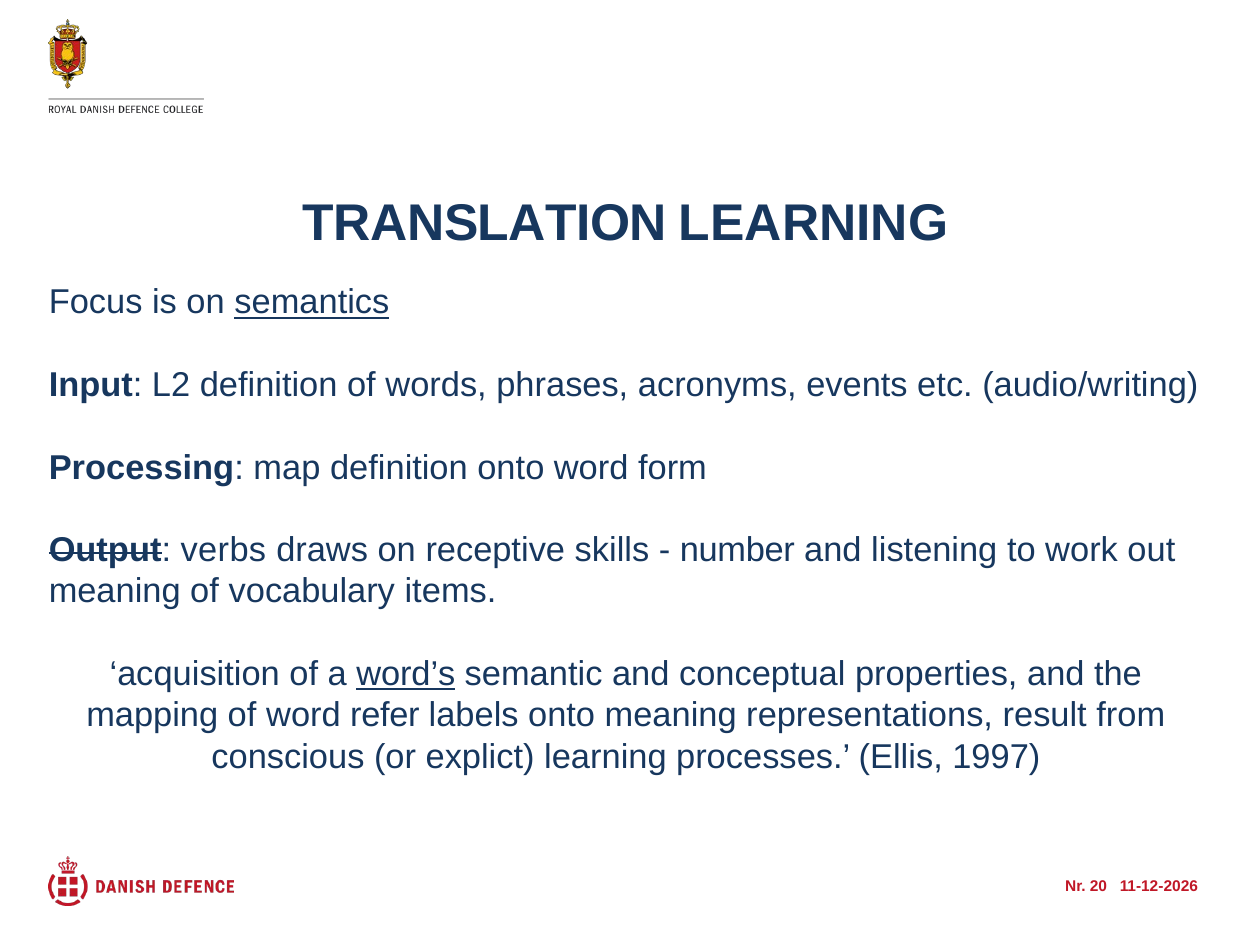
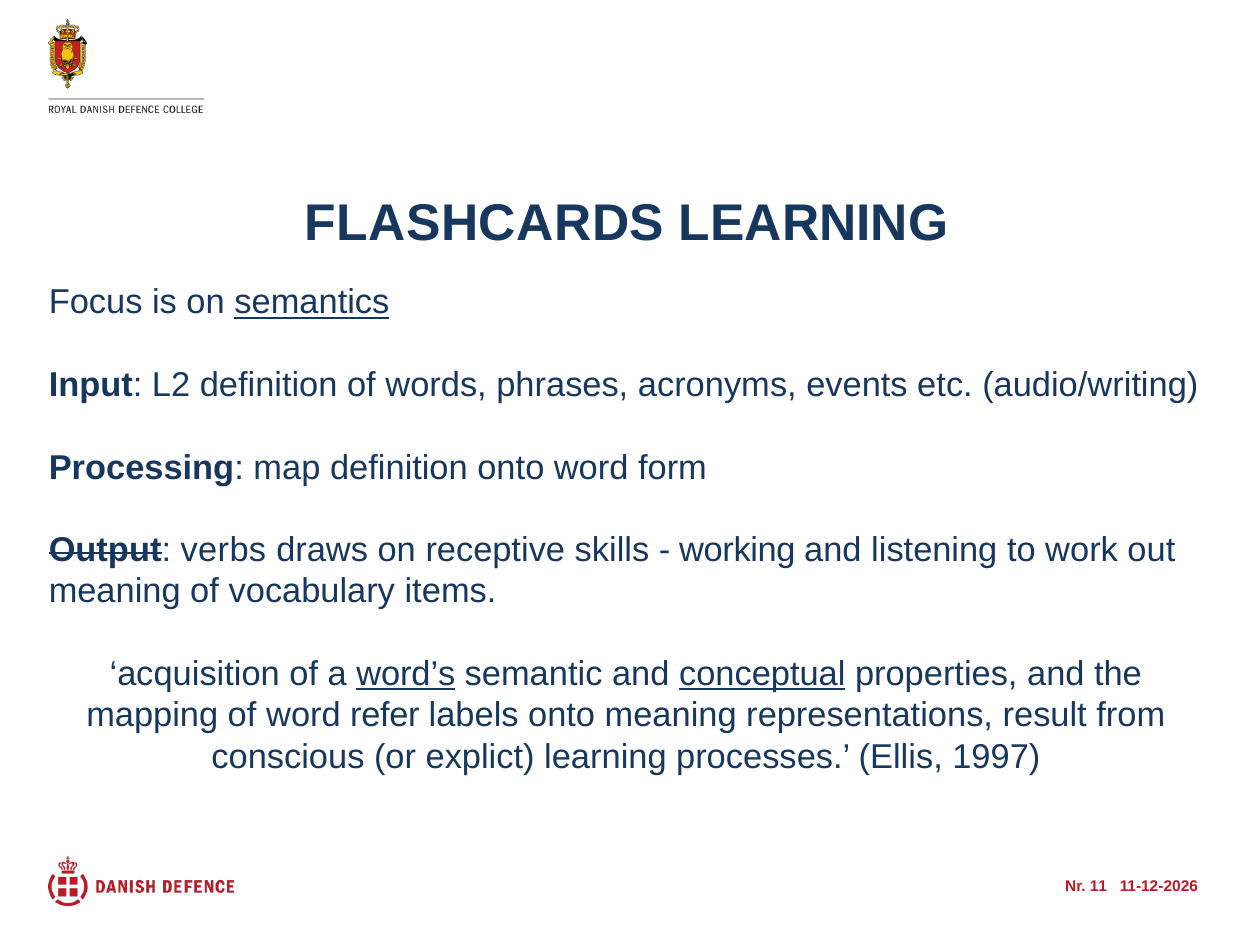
TRANSLATION: TRANSLATION -> FLASHCARDS
number: number -> working
conceptual underline: none -> present
20: 20 -> 11
